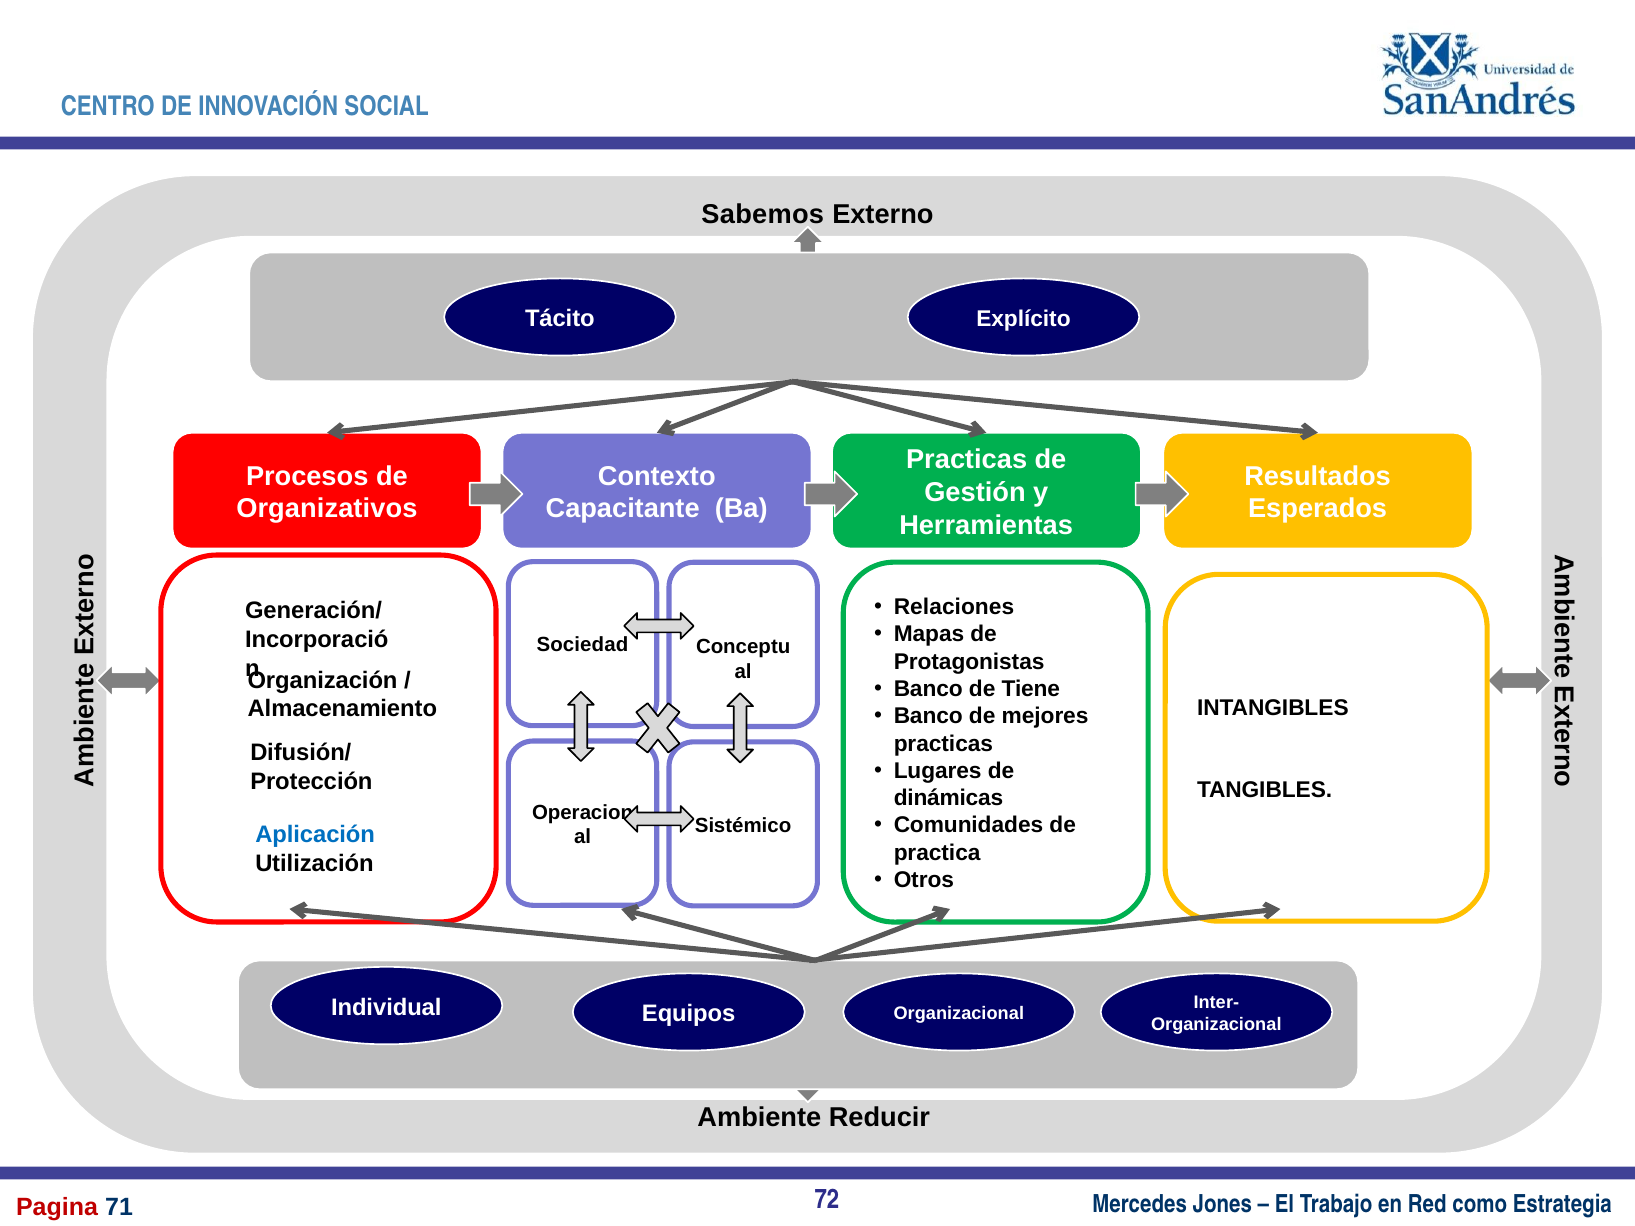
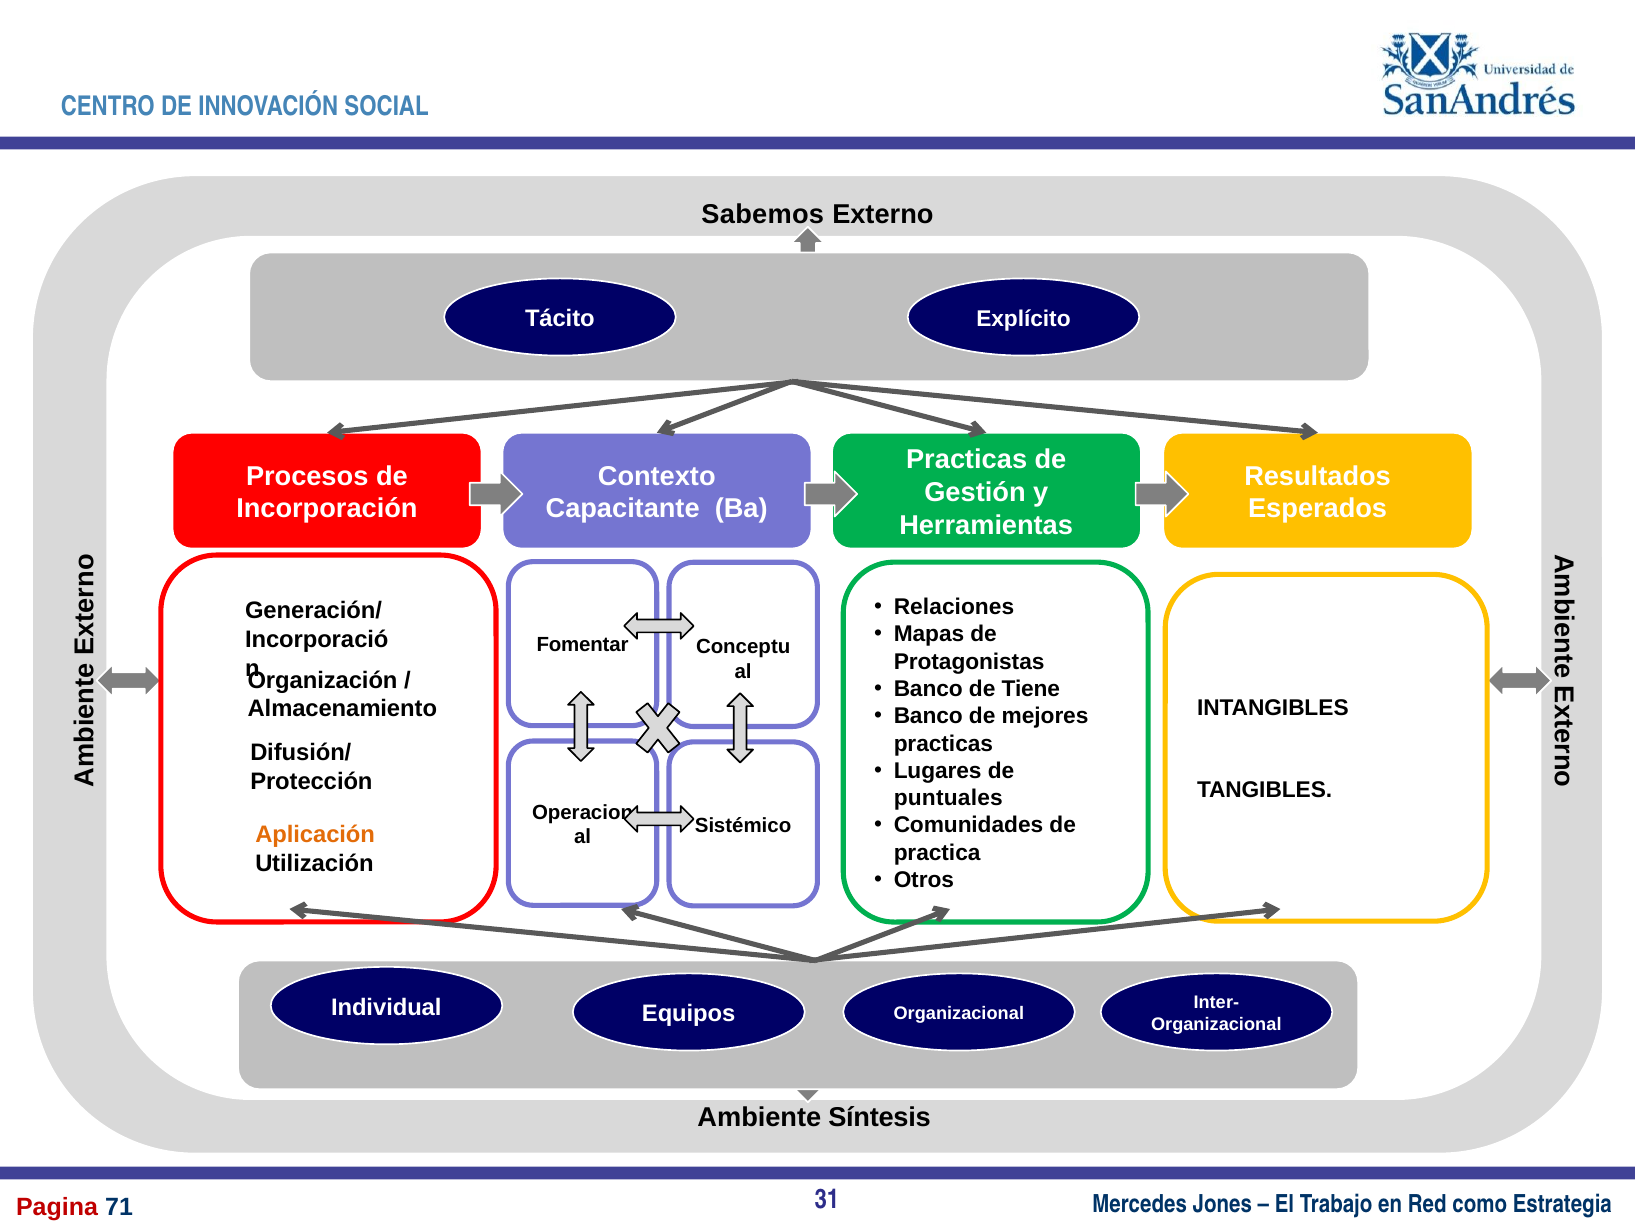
Organizativos: Organizativos -> Incorporación
Sociedad: Sociedad -> Fomentar
dinámicas: dinámicas -> puntuales
Aplicación colour: blue -> orange
Reducir: Reducir -> Síntesis
72: 72 -> 31
